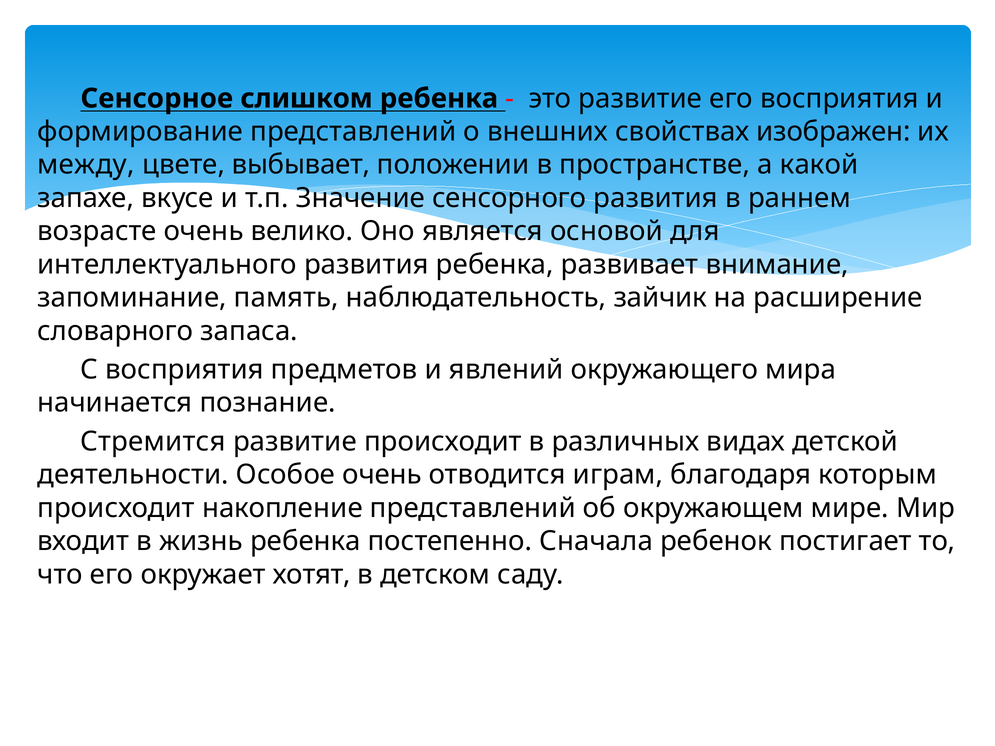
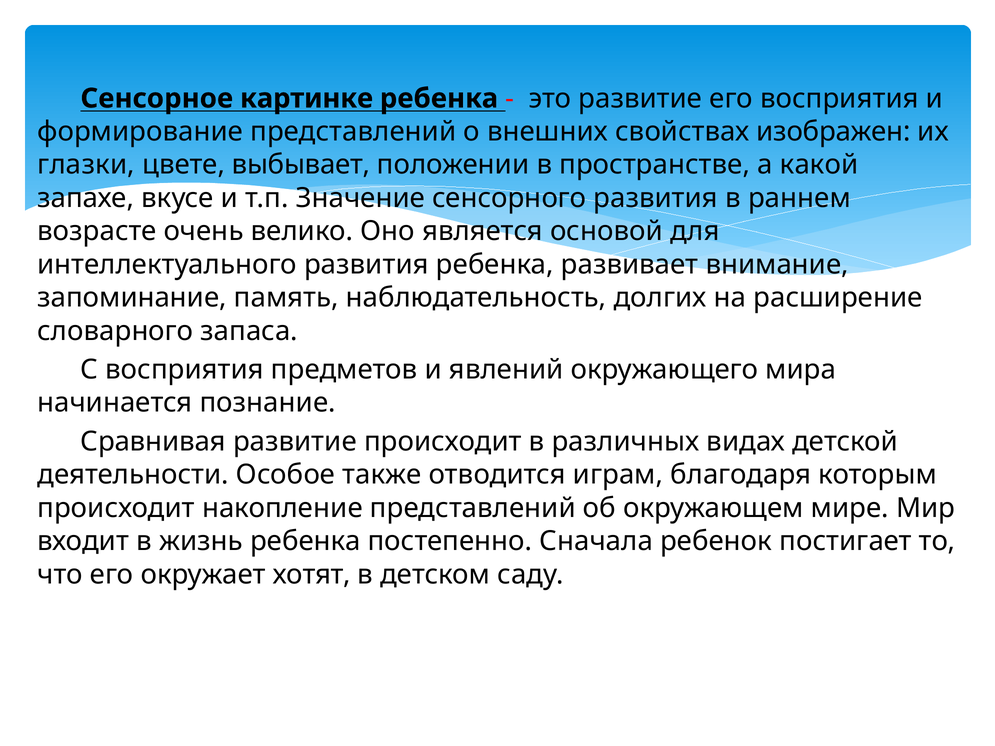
слишком: слишком -> картинке
между: между -> глазки
зайчик: зайчик -> долгих
Стремится: Стремится -> Сравнивая
Особое очень: очень -> также
